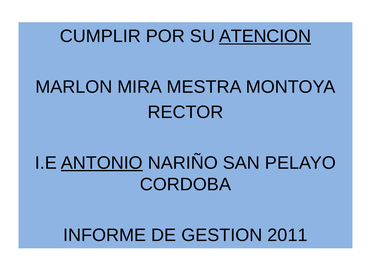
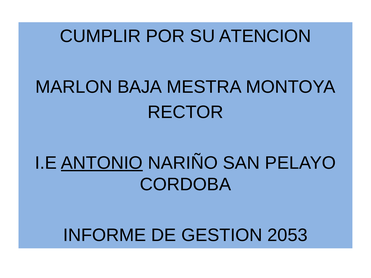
ATENCION underline: present -> none
MIRA: MIRA -> BAJA
2011: 2011 -> 2053
